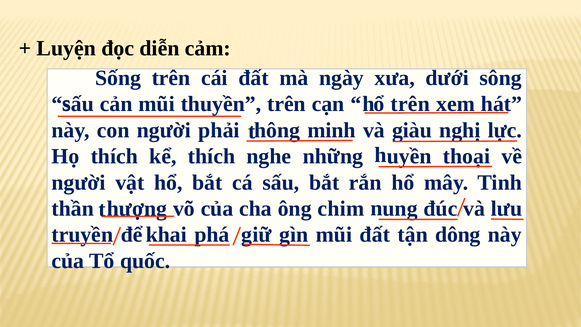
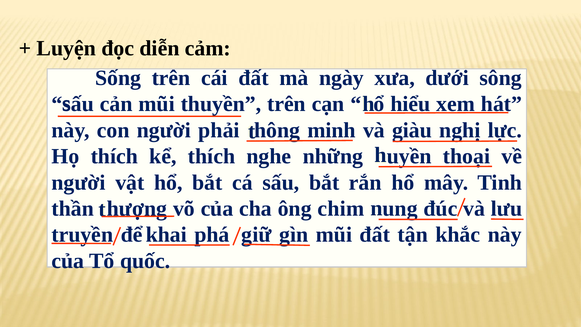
trên at (410, 104): trên -> hiểu
dông: dông -> khắc
